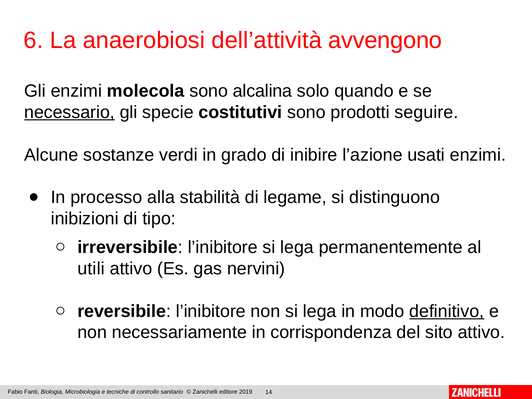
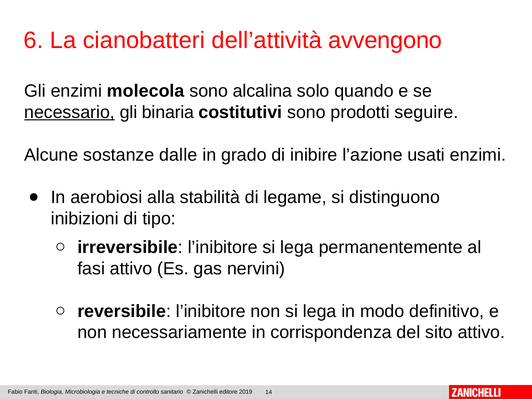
anaerobiosi: anaerobiosi -> cianobatteri
specie: specie -> binaria
verdi: verdi -> dalle
processo: processo -> aerobiosi
utili: utili -> fasi
definitivo underline: present -> none
